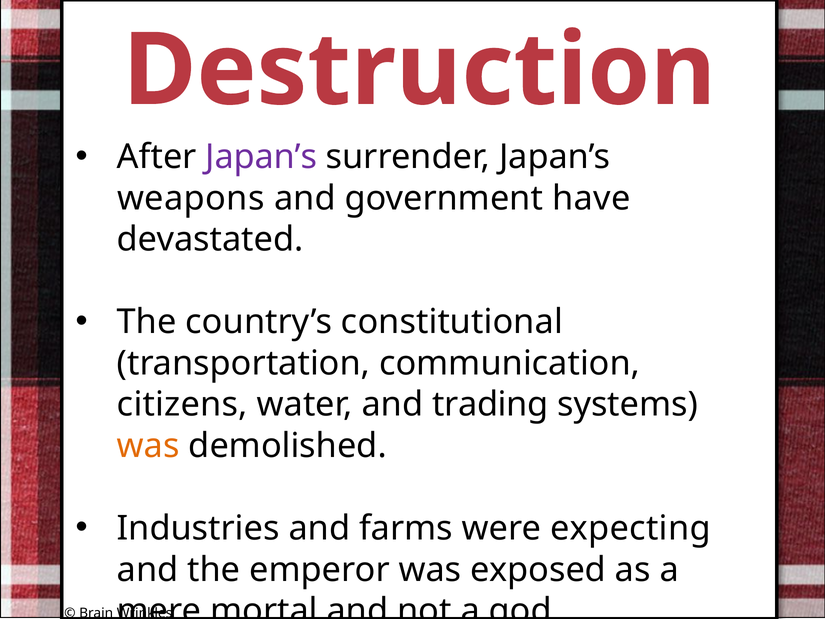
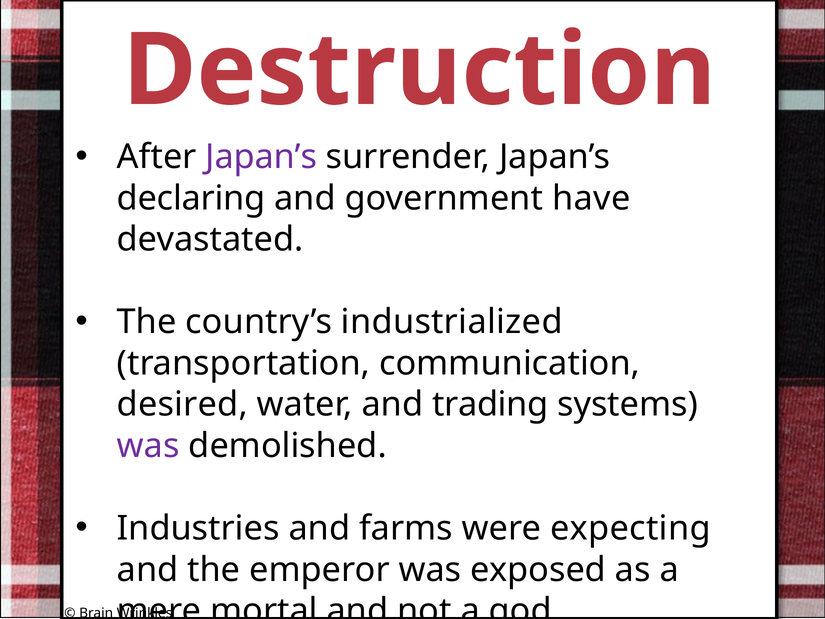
weapons: weapons -> declaring
constitutional: constitutional -> industrialized
citizens: citizens -> desired
was at (148, 446) colour: orange -> purple
